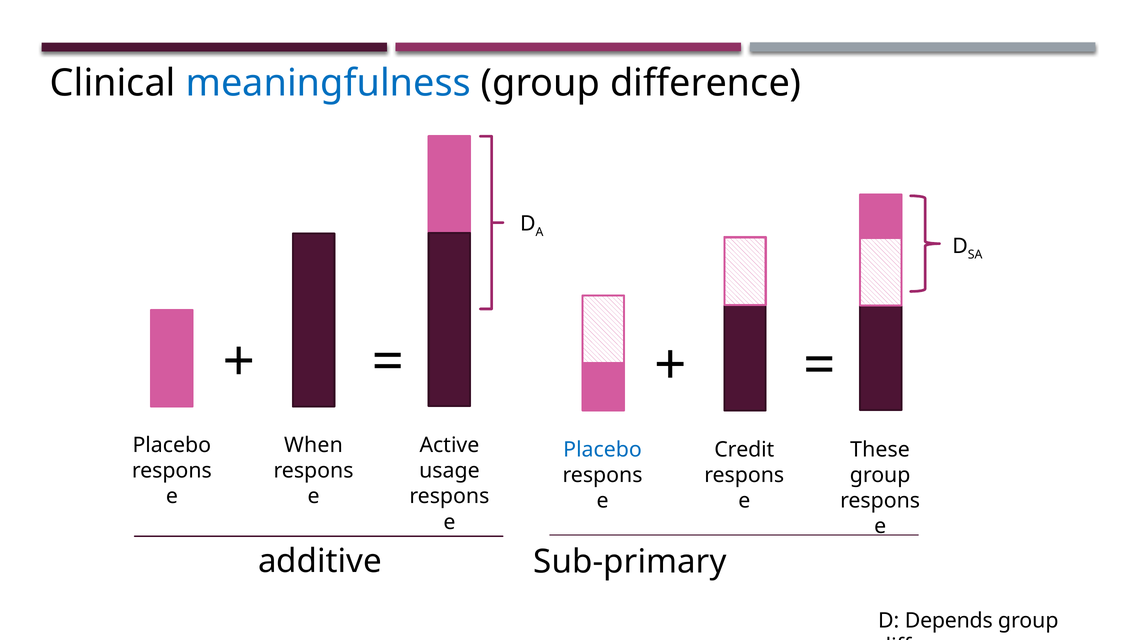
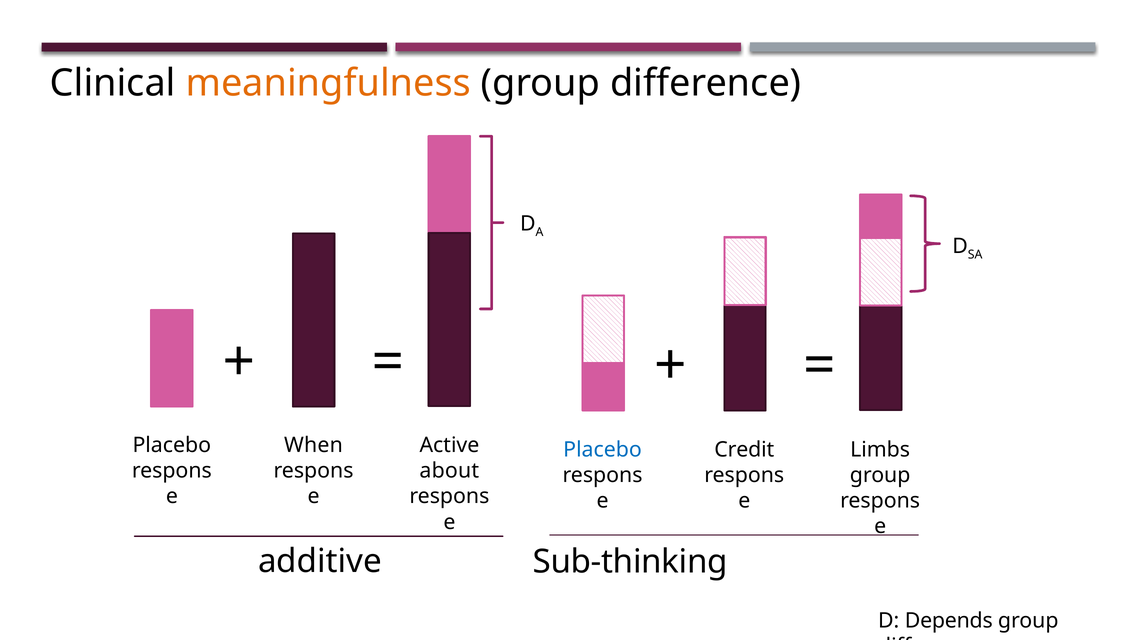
meaningfulness colour: blue -> orange
These: These -> Limbs
usage: usage -> about
Sub-primary: Sub-primary -> Sub-thinking
